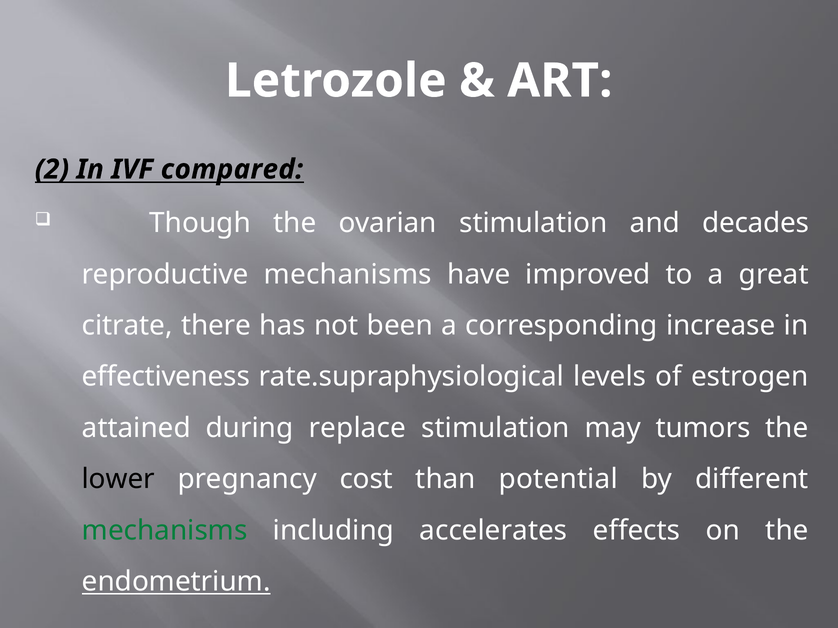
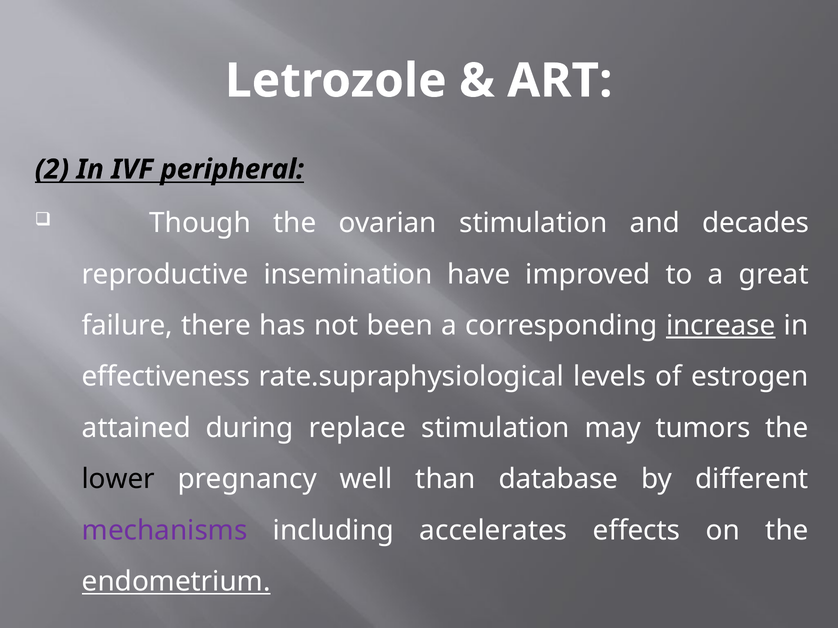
compared: compared -> peripheral
reproductive mechanisms: mechanisms -> insemination
citrate: citrate -> failure
increase underline: none -> present
cost: cost -> well
potential: potential -> database
mechanisms at (165, 531) colour: green -> purple
